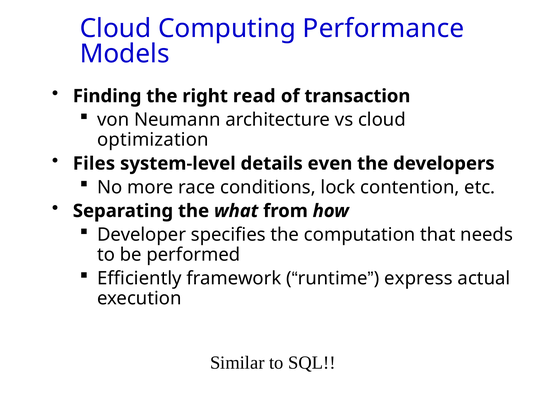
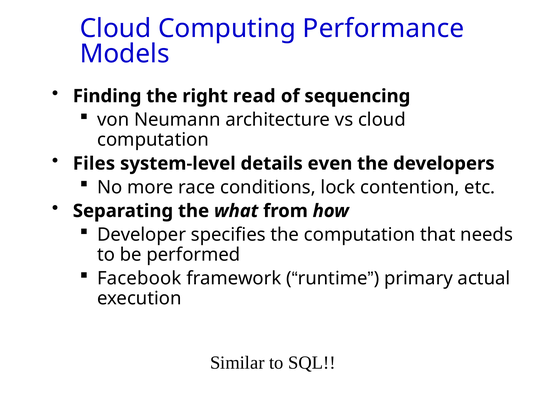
transaction: transaction -> sequencing
optimization at (153, 140): optimization -> computation
Efficiently: Efficiently -> Facebook
express: express -> primary
